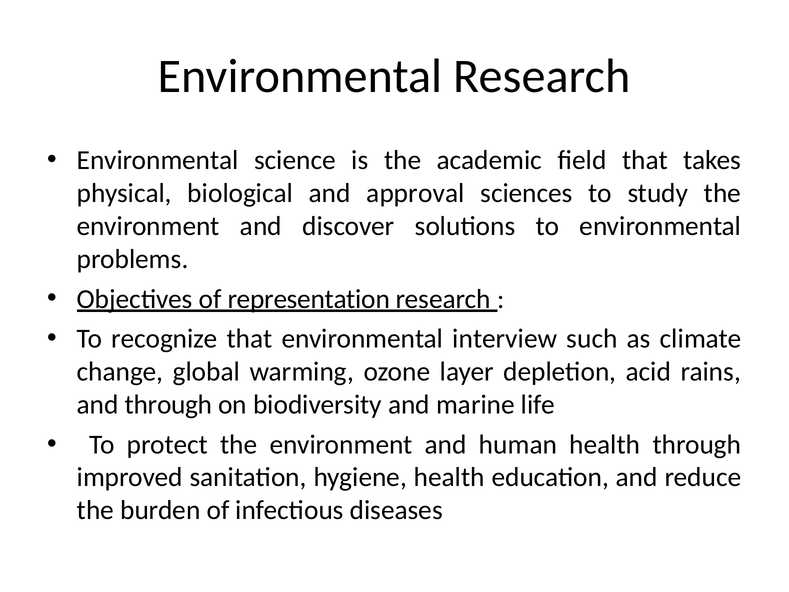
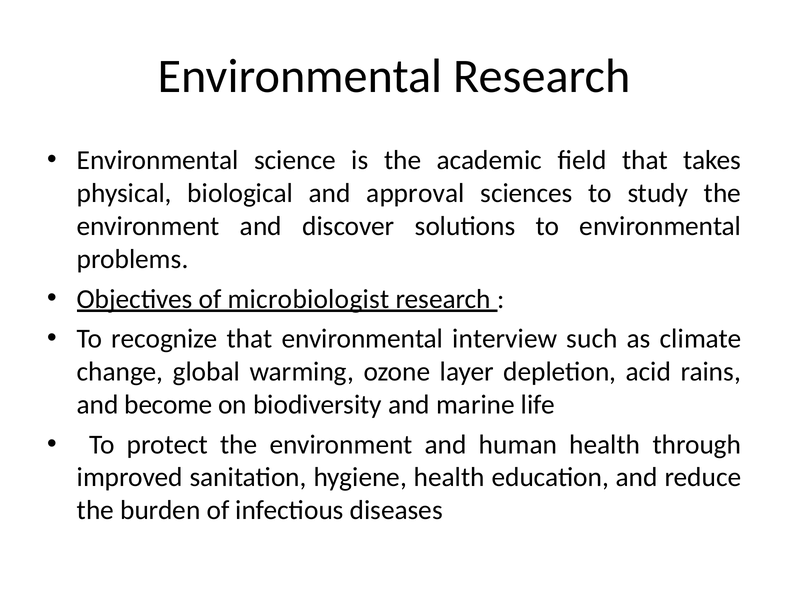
representation: representation -> microbiologist
and through: through -> become
